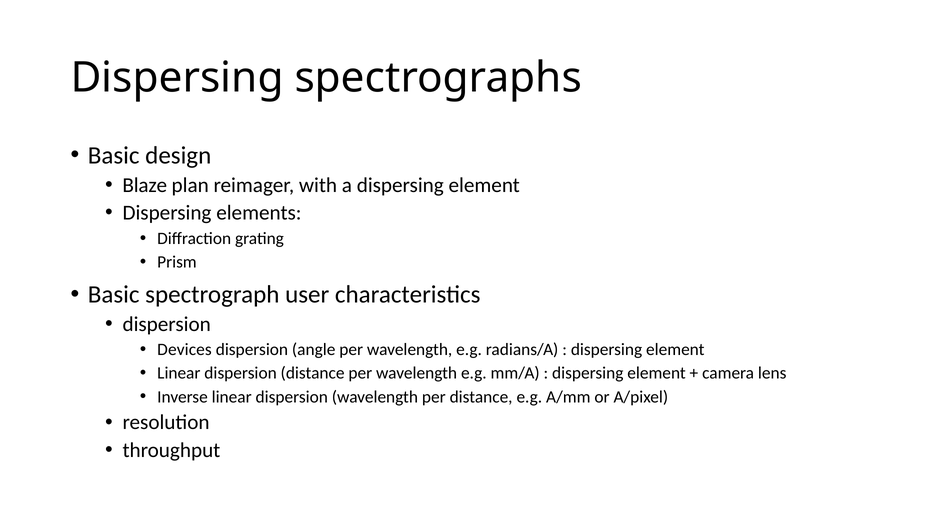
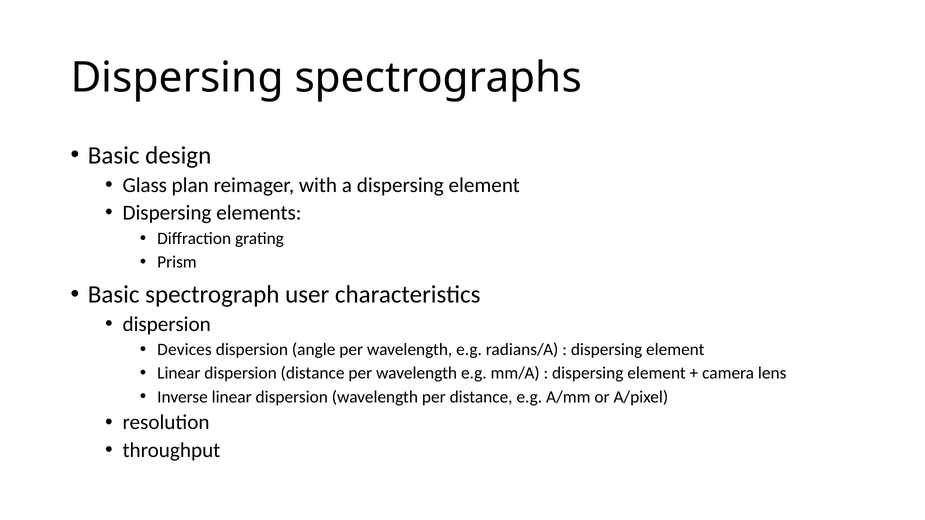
Blaze: Blaze -> Glass
